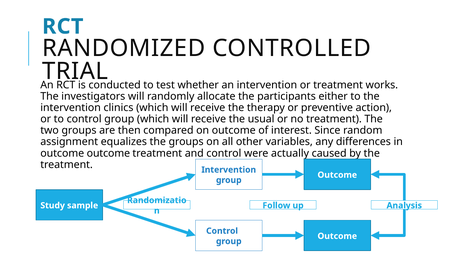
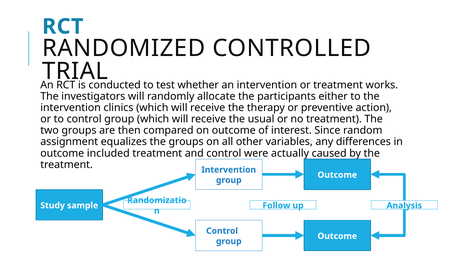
outcome at (108, 153): outcome -> included
